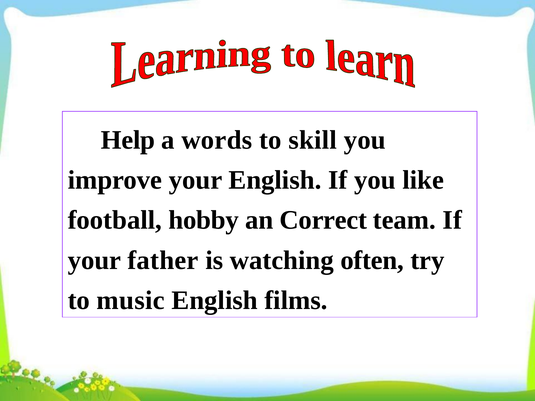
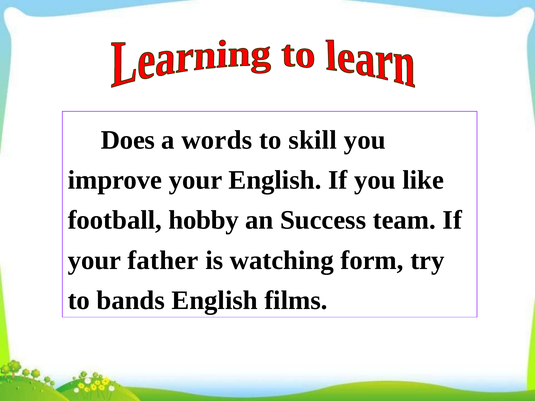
Help: Help -> Does
Correct: Correct -> Success
often: often -> form
music: music -> bands
